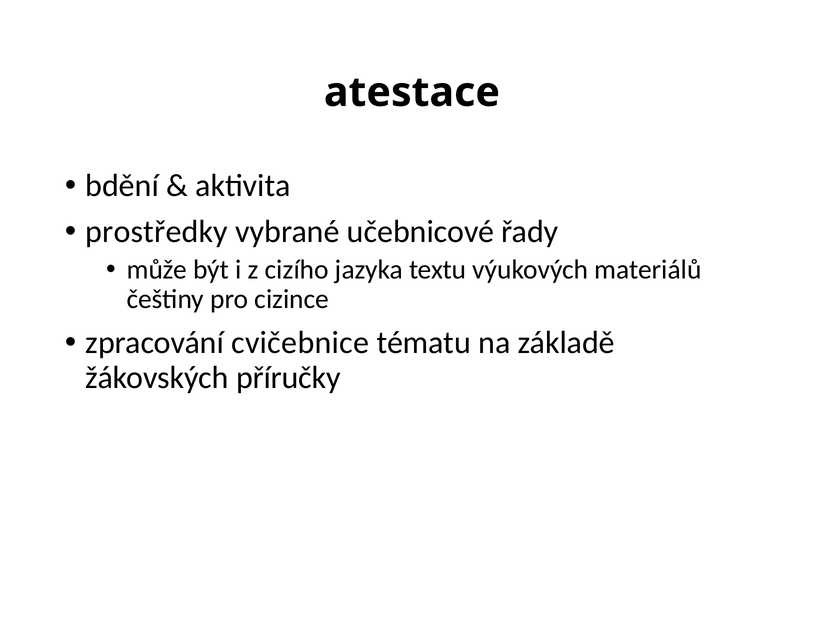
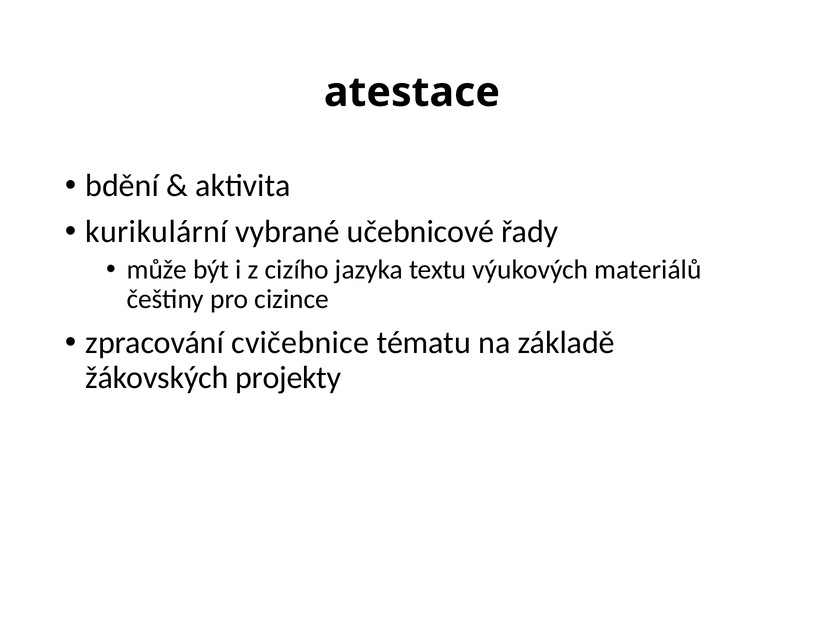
prostředky: prostředky -> kurikulární
příručky: příručky -> projekty
